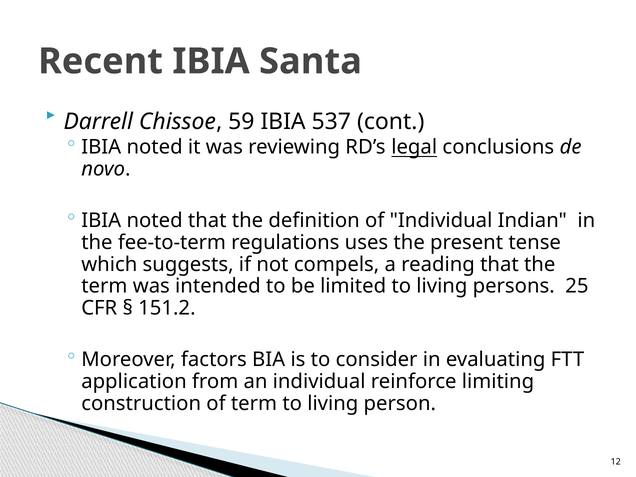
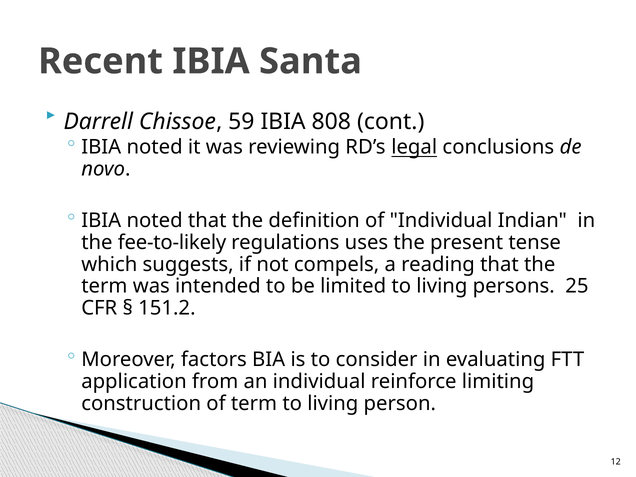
537: 537 -> 808
fee-to-term: fee-to-term -> fee-to-likely
